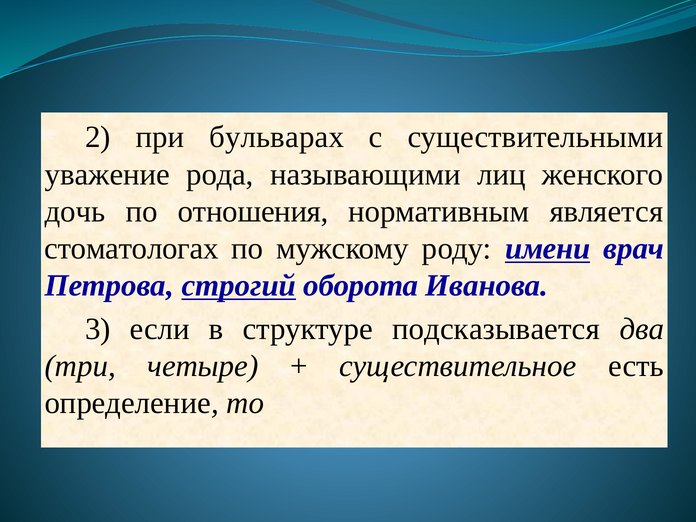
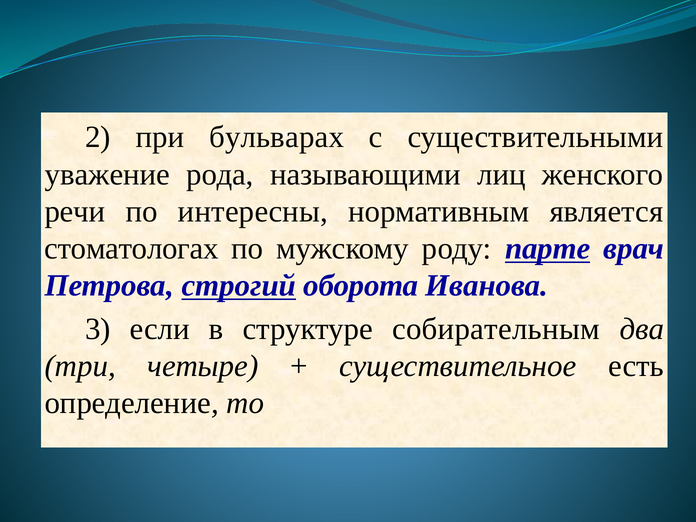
дочь: дочь -> речи
отношения: отношения -> интересны
имени: имени -> парте
подсказывается: подсказывается -> собирательным
